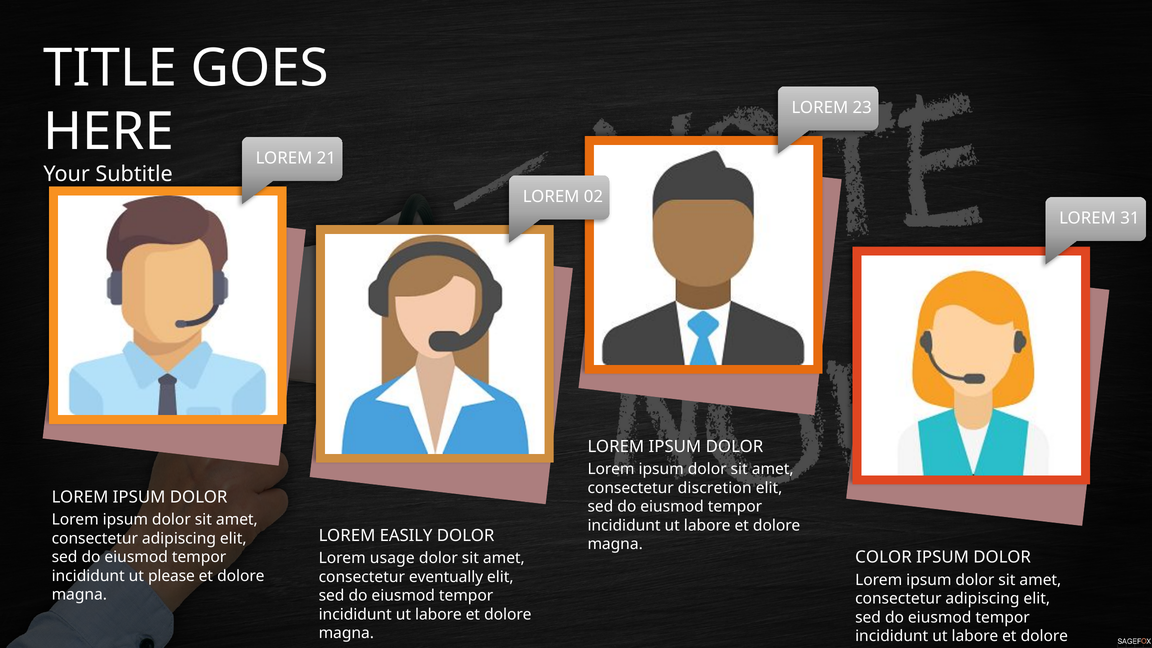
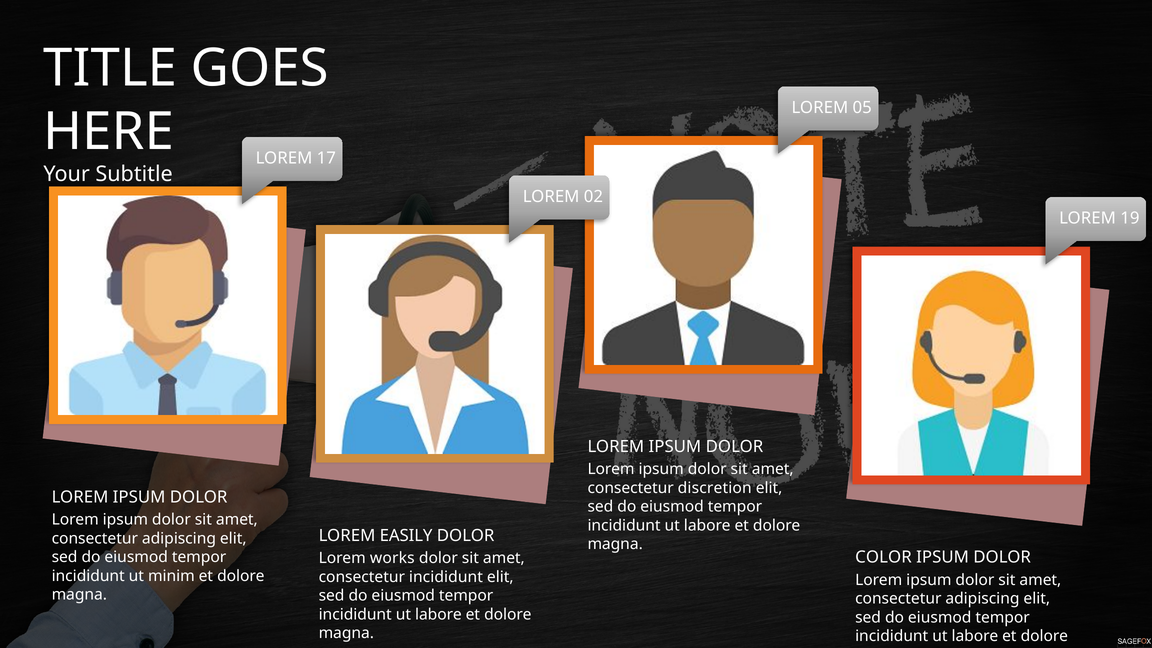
23: 23 -> 05
21: 21 -> 17
31: 31 -> 19
usage: usage -> works
please: please -> minim
consectetur eventually: eventually -> incididunt
